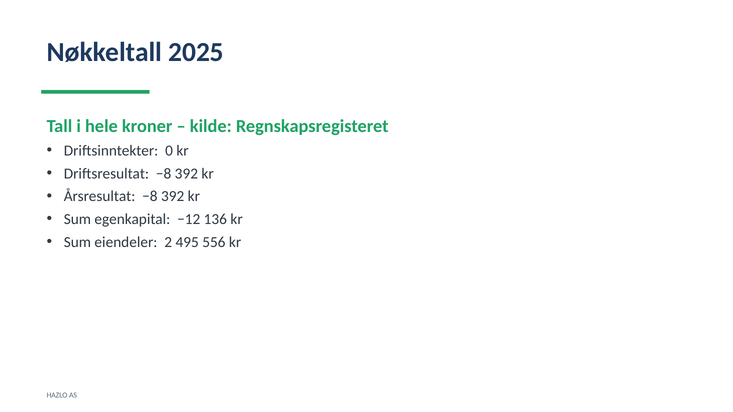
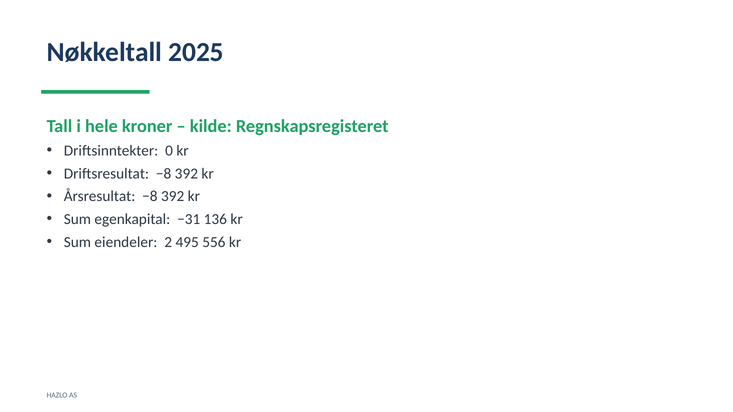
−12: −12 -> −31
